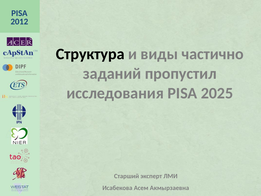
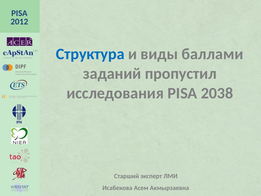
Структура colour: black -> blue
частично: частично -> баллами
2025: 2025 -> 2038
